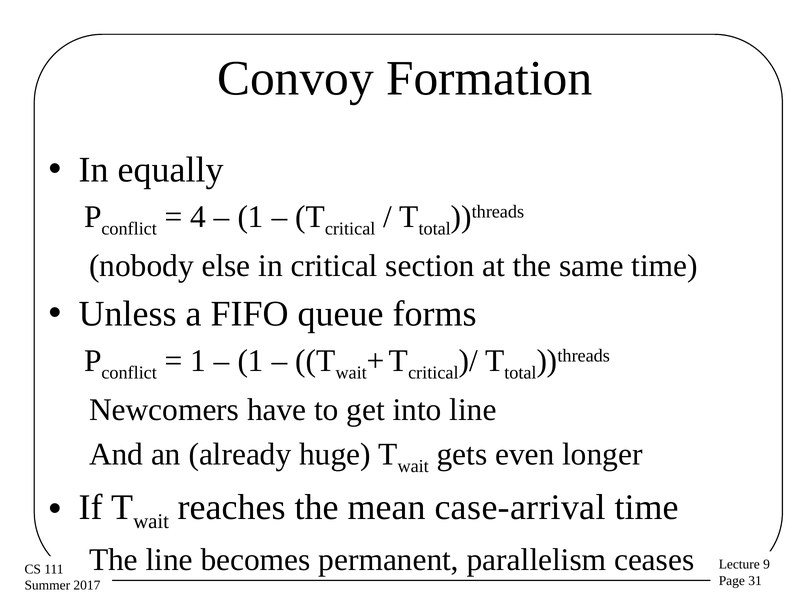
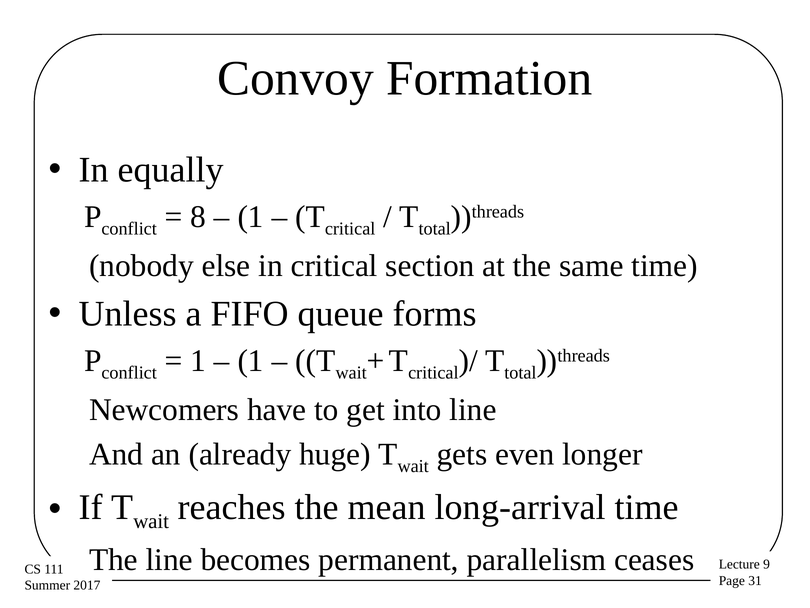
4: 4 -> 8
case-arrival: case-arrival -> long-arrival
